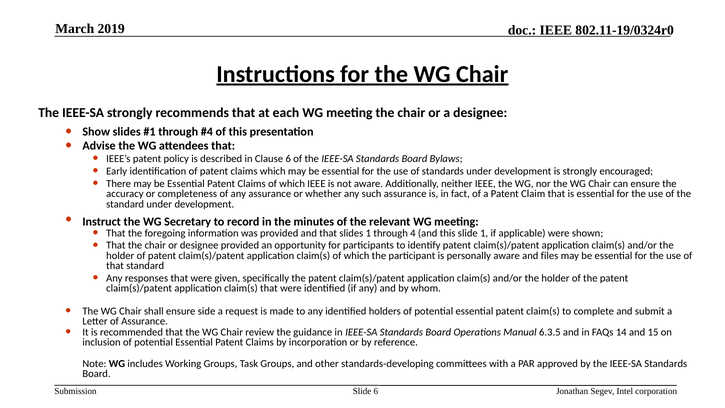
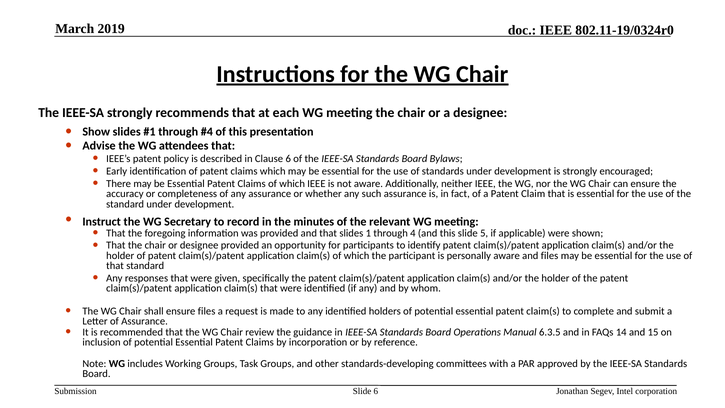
slide 1: 1 -> 5
ensure side: side -> files
